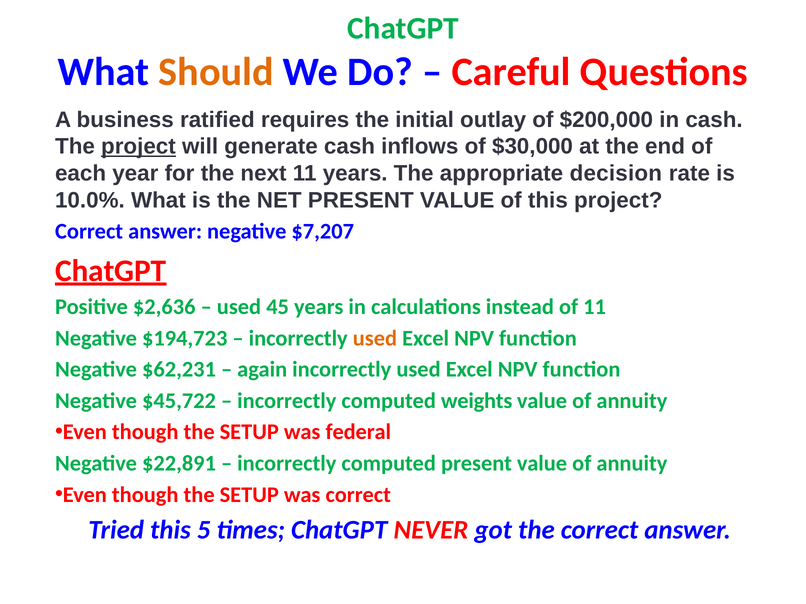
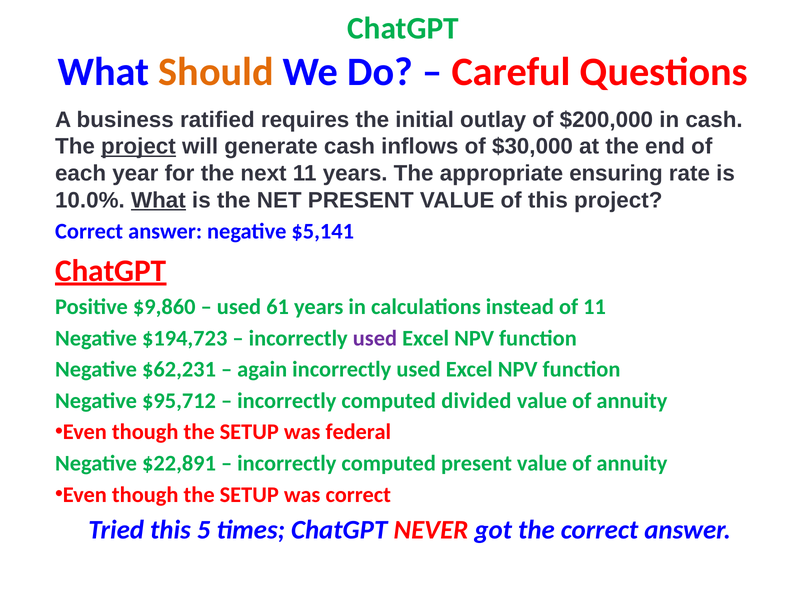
decision: decision -> ensuring
What at (158, 200) underline: none -> present
$7,207: $7,207 -> $5,141
$2,636: $2,636 -> $9,860
45: 45 -> 61
used at (375, 338) colour: orange -> purple
$45,722: $45,722 -> $95,712
weights: weights -> divided
